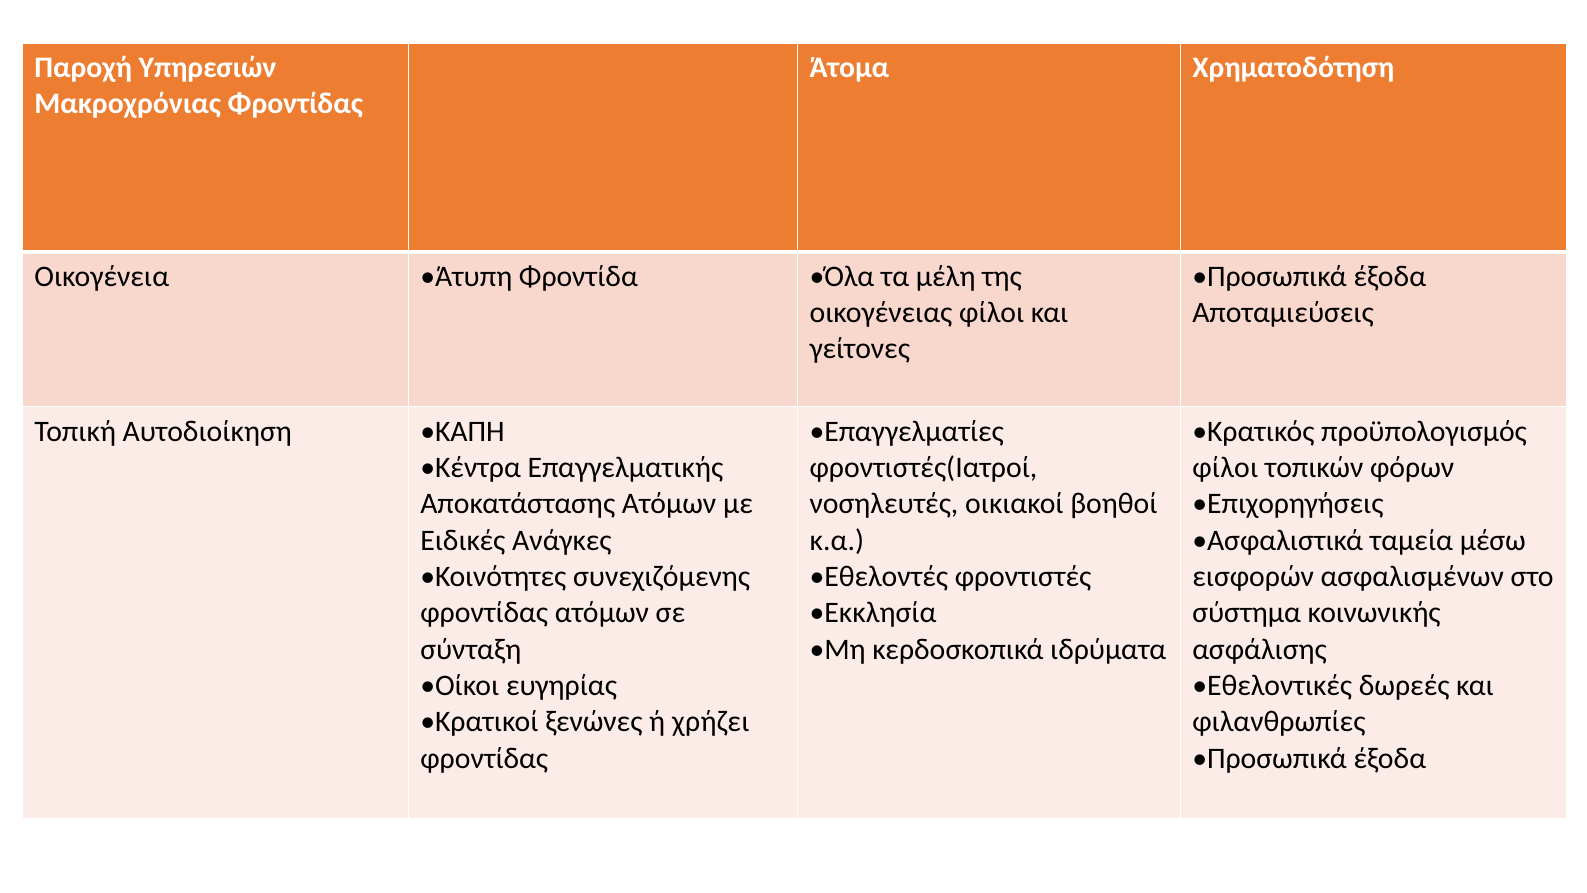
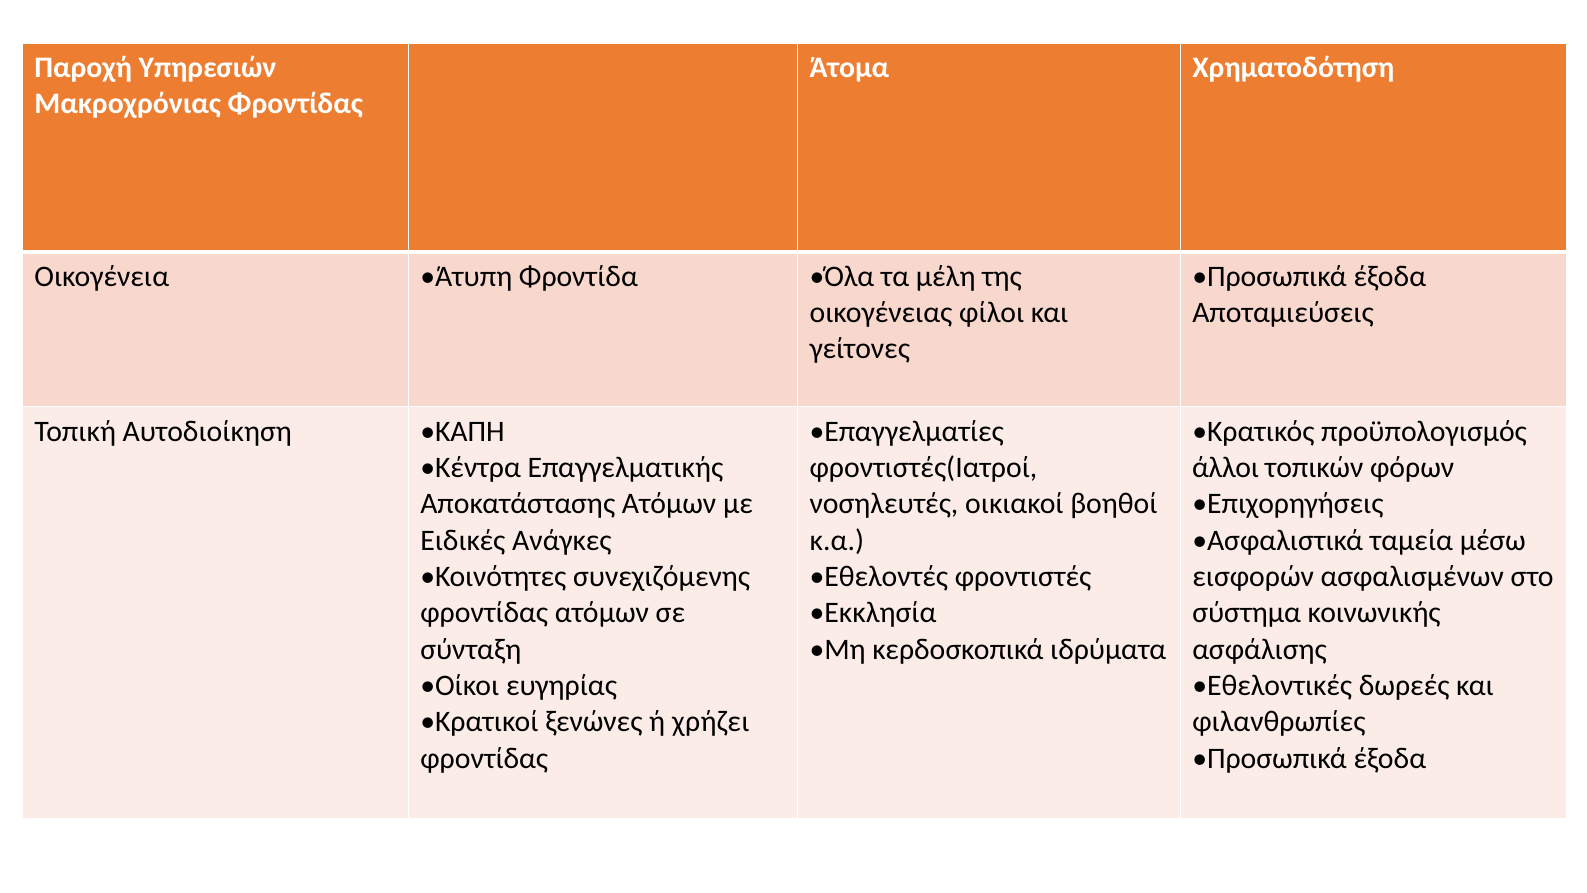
φίλοι at (1225, 467): φίλοι -> άλλοι
